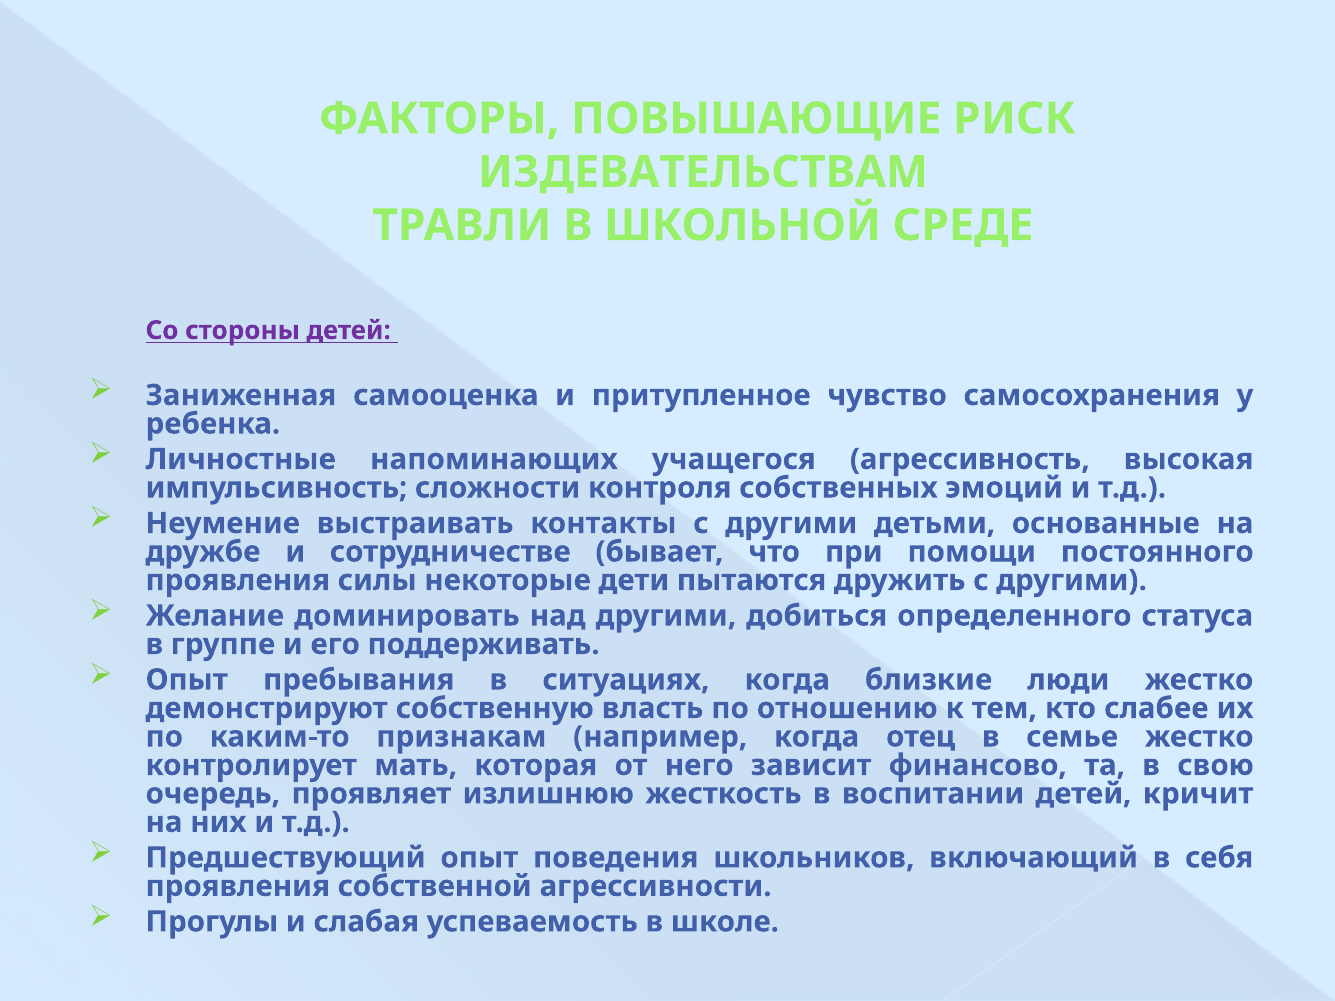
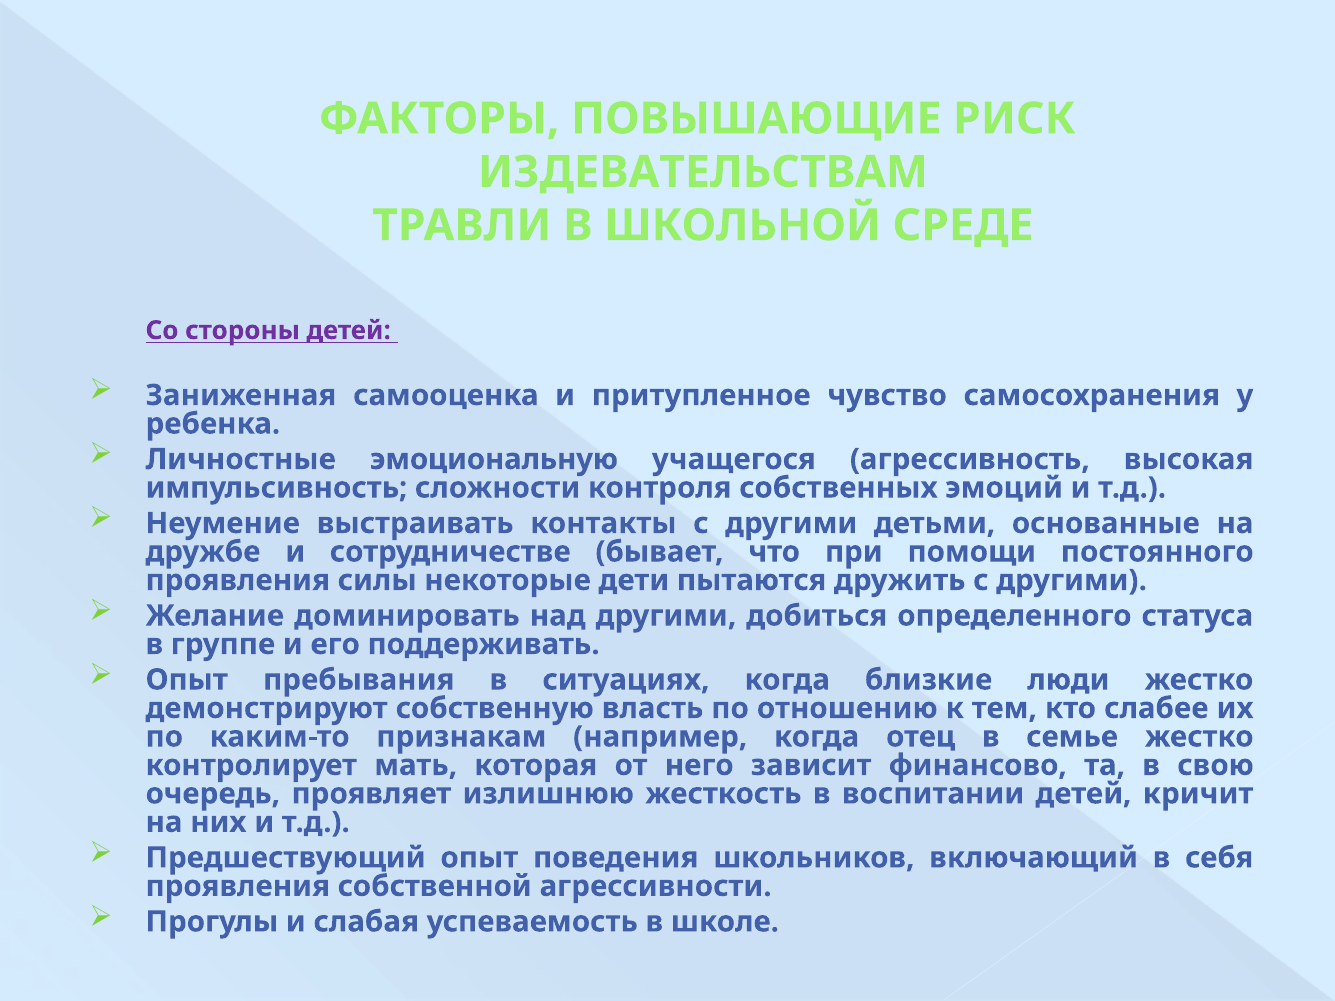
напоминающих: напоминающих -> эмоциональную
